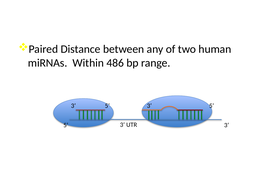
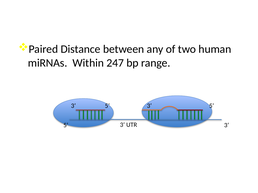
486: 486 -> 247
